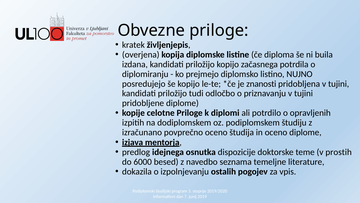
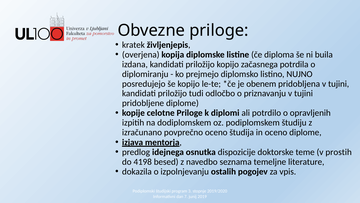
znanosti: znanosti -> obenem
6000: 6000 -> 4198
